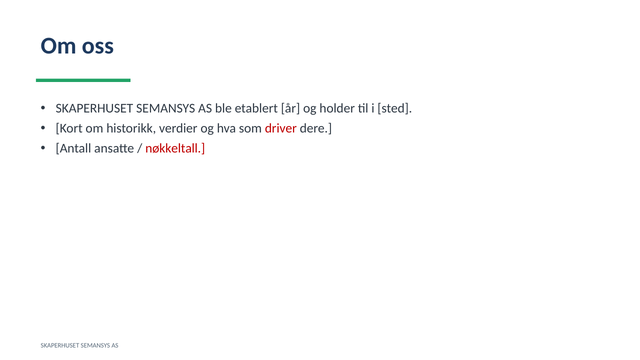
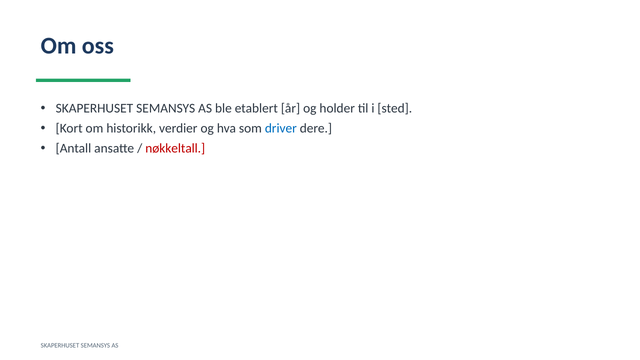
driver colour: red -> blue
